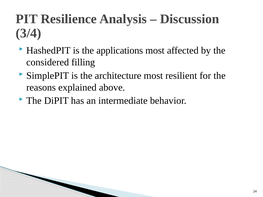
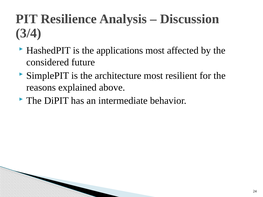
filling: filling -> future
